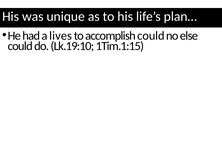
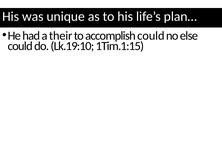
a lives: lives -> their
